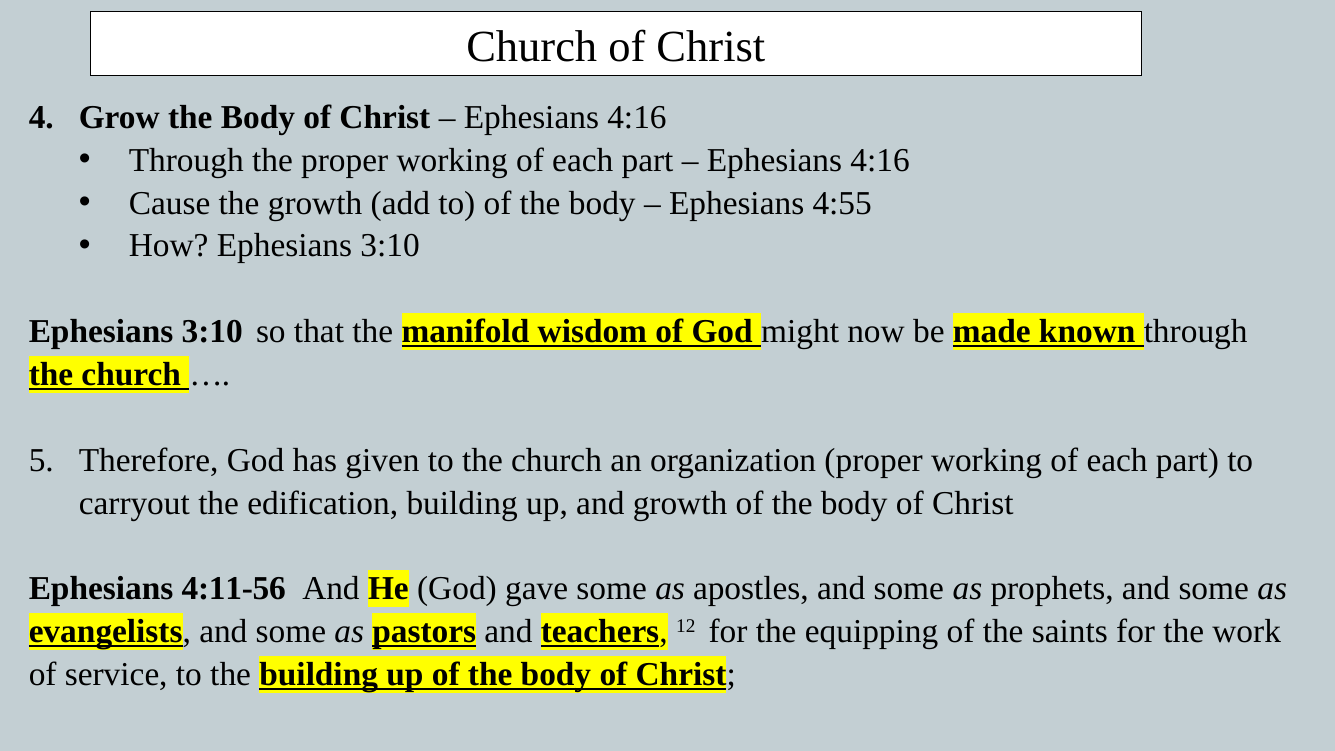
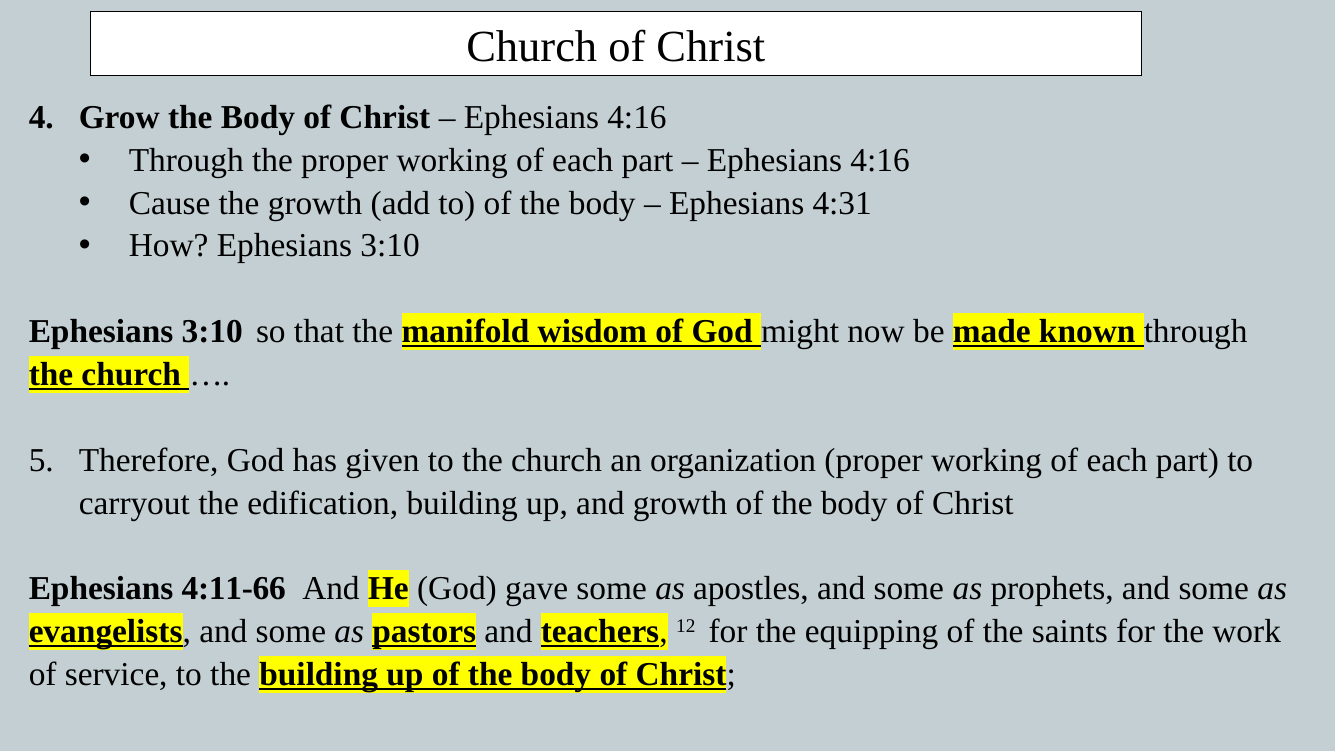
4:55: 4:55 -> 4:31
4:11-56: 4:11-56 -> 4:11-66
